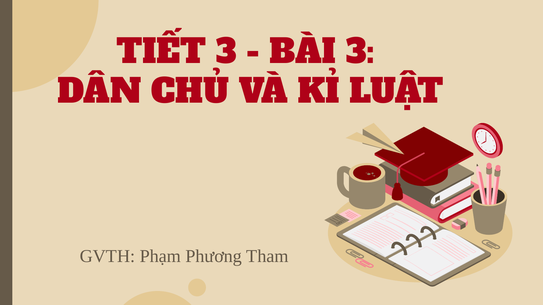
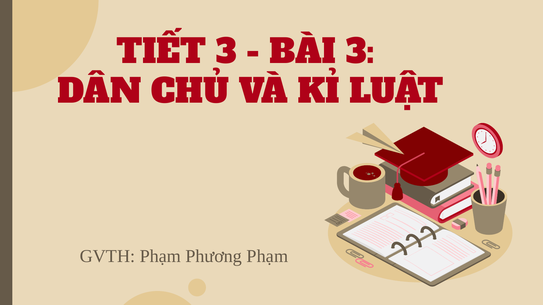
Phương Tham: Tham -> Phạm
